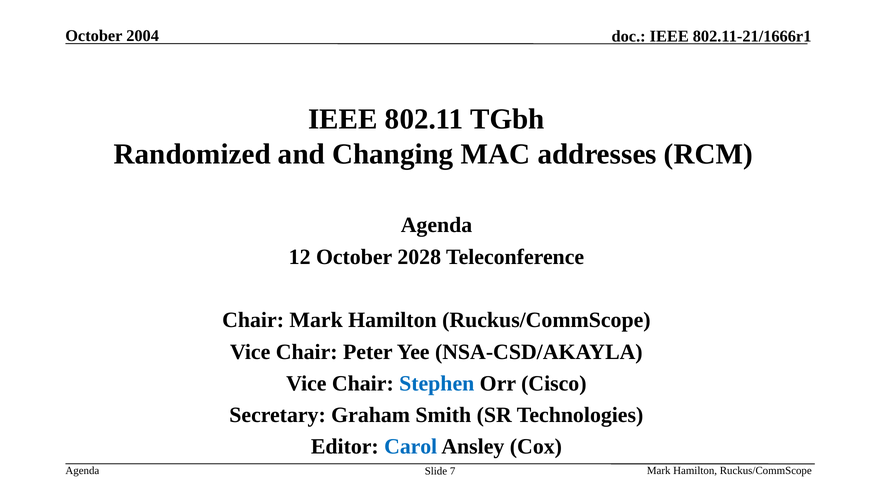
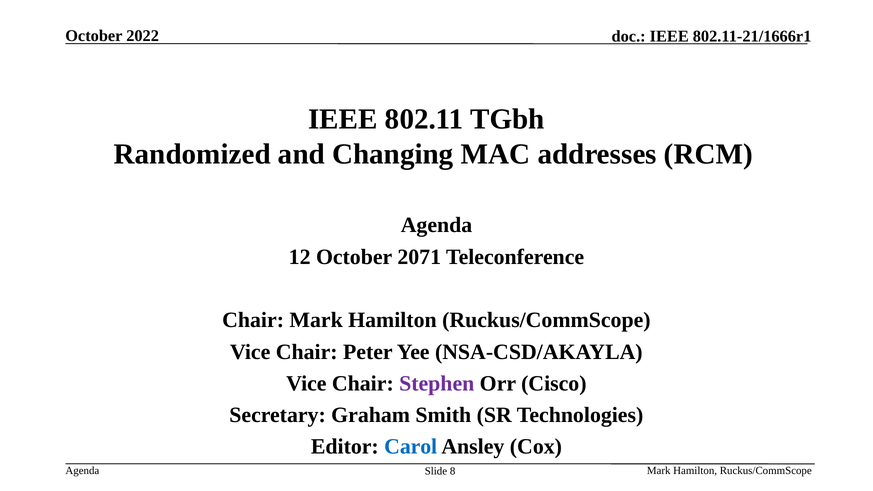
2004: 2004 -> 2022
2028: 2028 -> 2071
Stephen colour: blue -> purple
7: 7 -> 8
